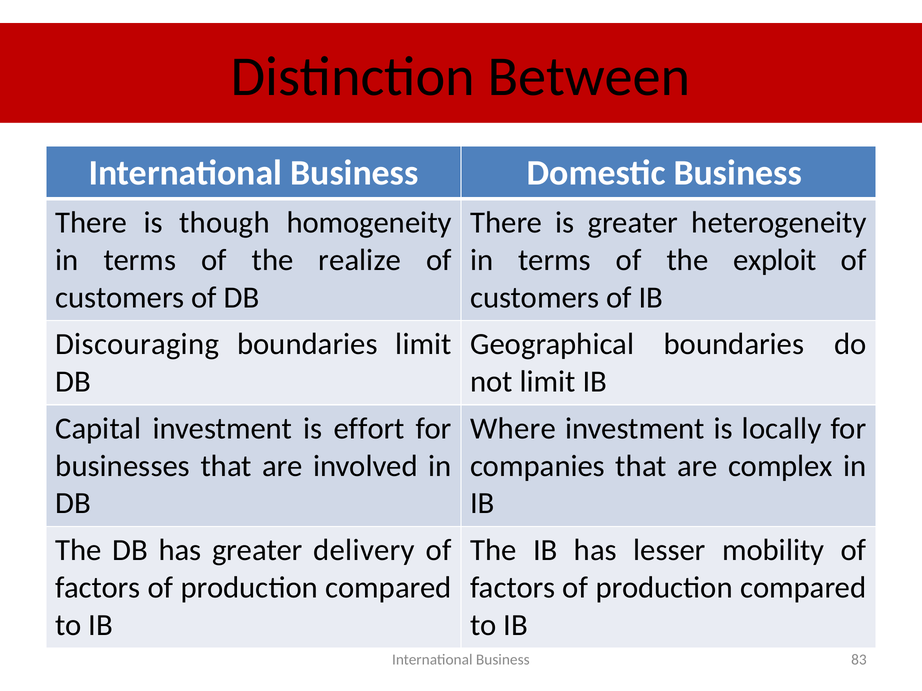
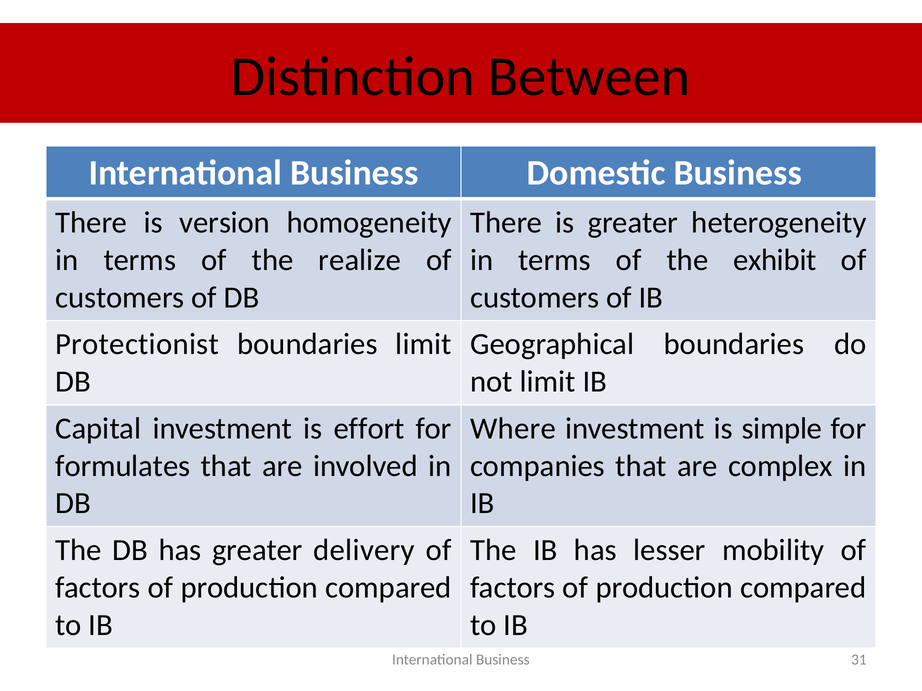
though: though -> version
exploit: exploit -> exhibit
Discouraging: Discouraging -> Protectionist
locally: locally -> simple
businesses: businesses -> formulates
83: 83 -> 31
